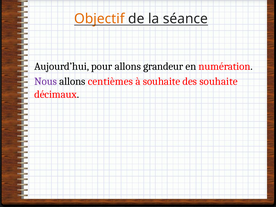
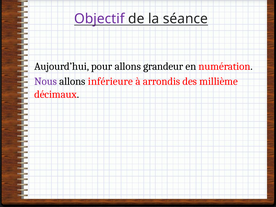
Objectif colour: orange -> purple
centièmes: centièmes -> inférieure
à souhaite: souhaite -> arrondis
des souhaite: souhaite -> millième
